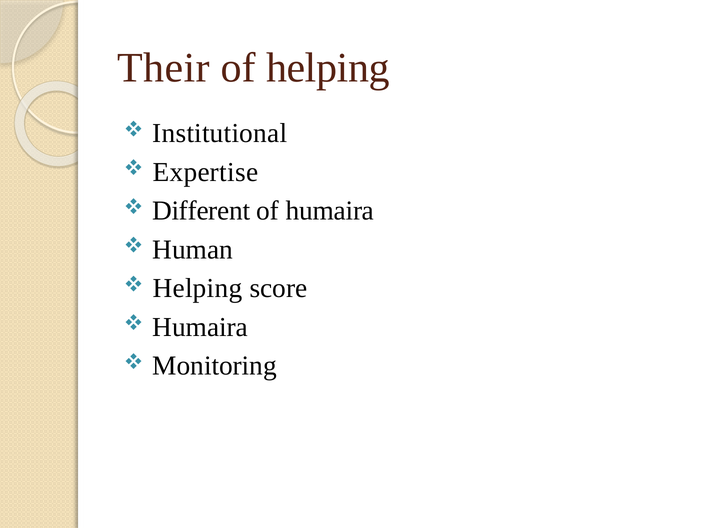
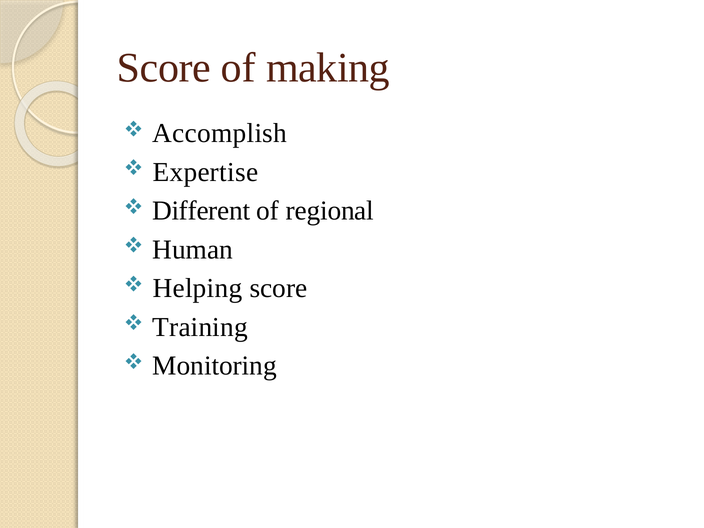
Their at (164, 68): Their -> Score
of helping: helping -> making
Institutional: Institutional -> Accomplish
of humaira: humaira -> regional
Humaira at (200, 327): Humaira -> Training
